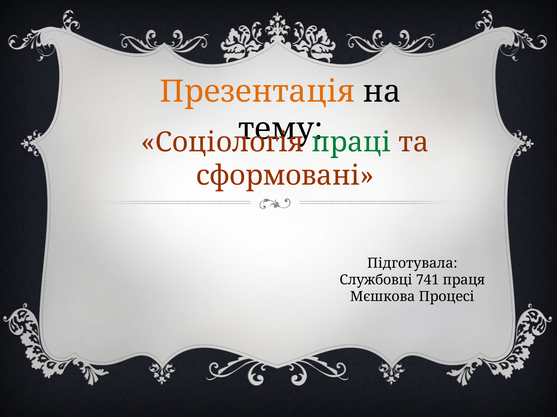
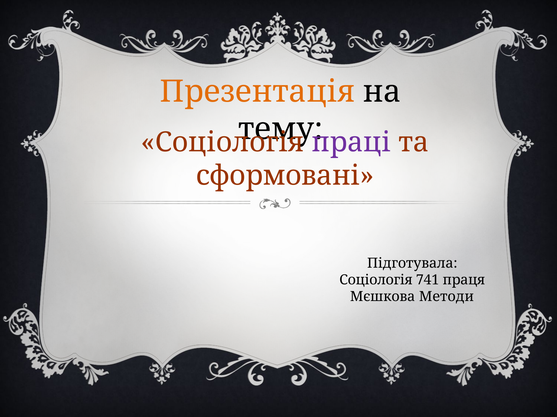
праці colour: green -> purple
Службовці at (376, 280): Службовці -> Соціологія
Процесі: Процесі -> Методи
